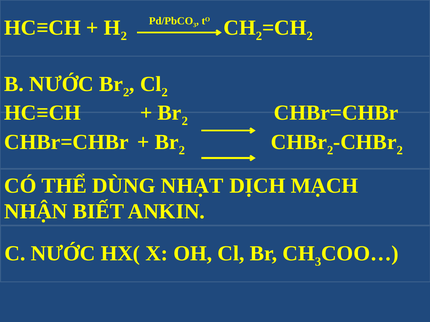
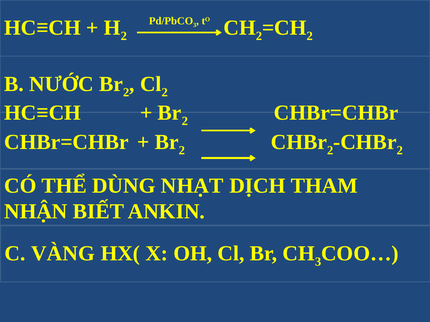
MẠCH: MẠCH -> THAM
C NƯỚC: NƯỚC -> VÀNG
